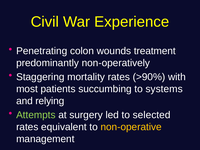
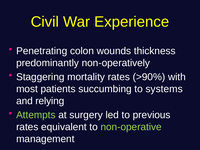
treatment: treatment -> thickness
selected: selected -> previous
non-operative colour: yellow -> light green
